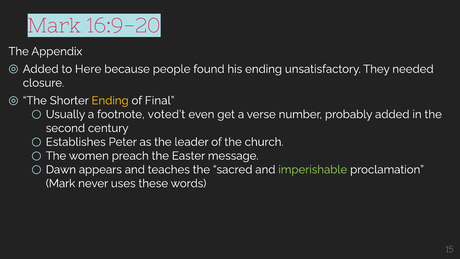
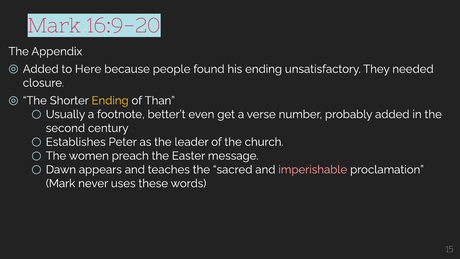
Final: Final -> Than
voted’t: voted’t -> better’t
imperishable colour: light green -> pink
